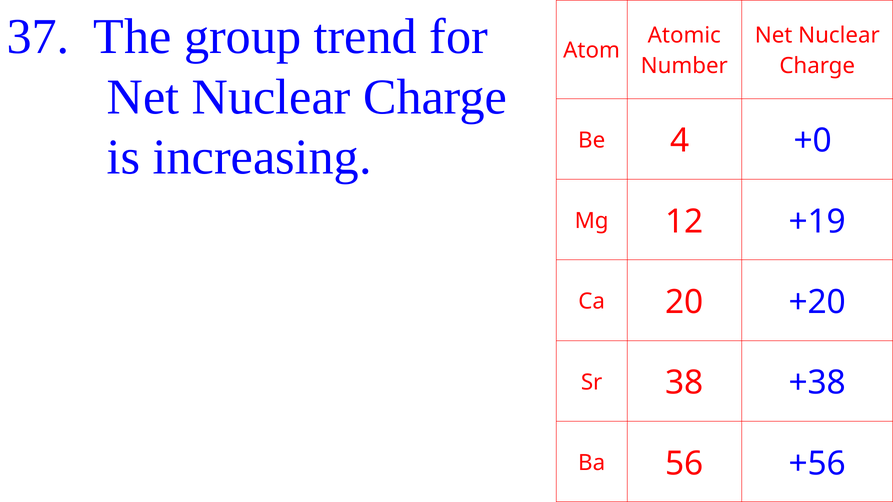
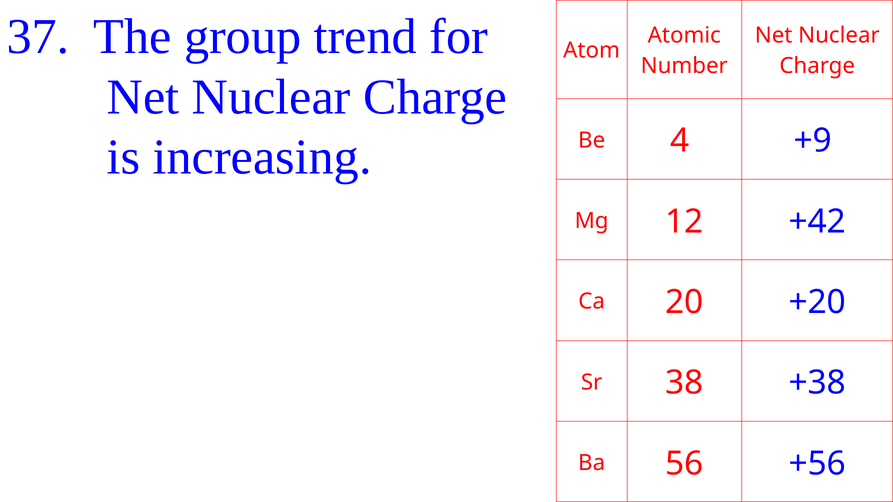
+0: +0 -> +9
+19: +19 -> +42
